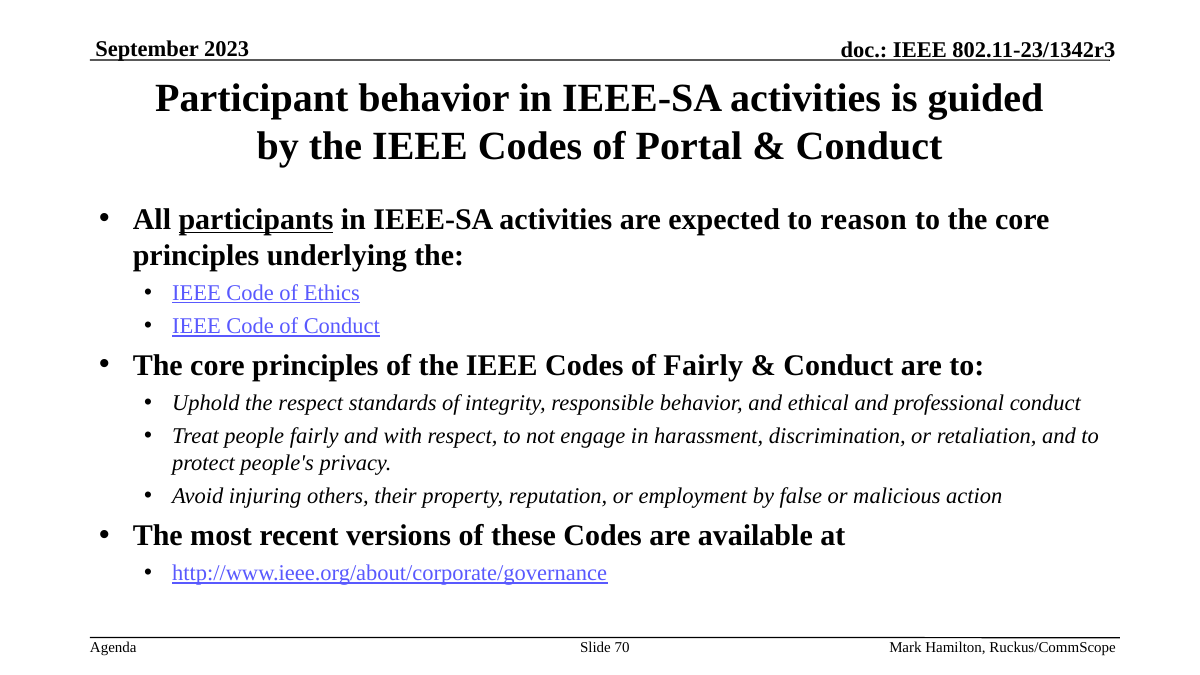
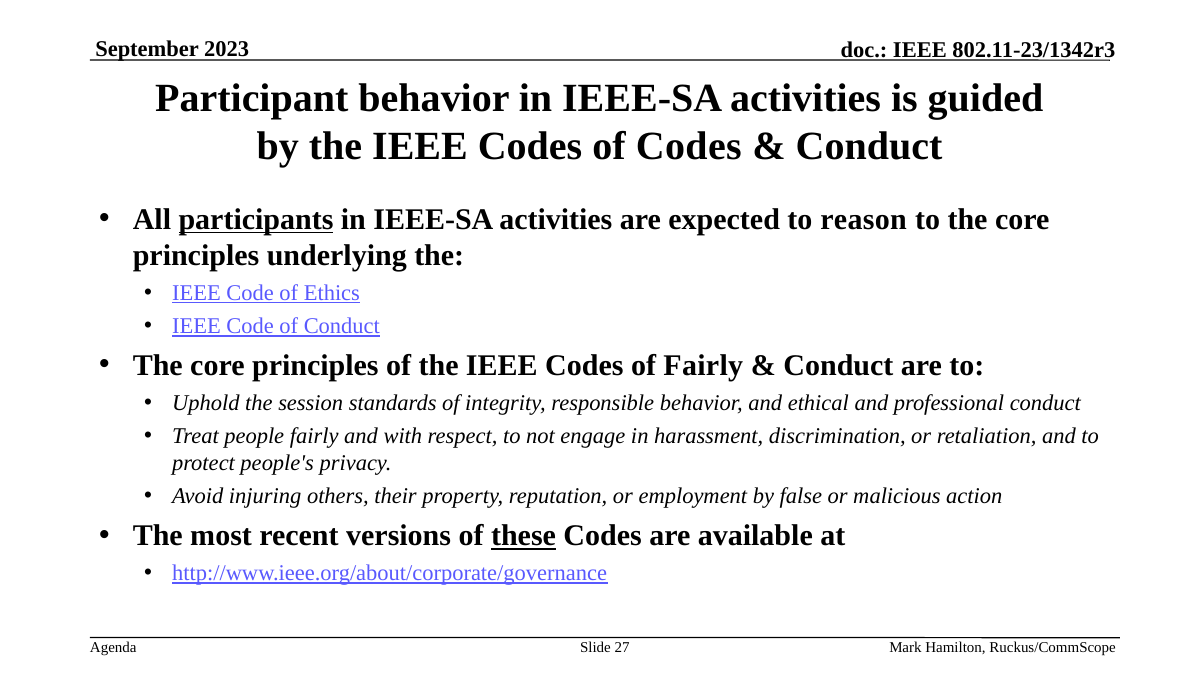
of Portal: Portal -> Codes
the respect: respect -> session
these underline: none -> present
70: 70 -> 27
